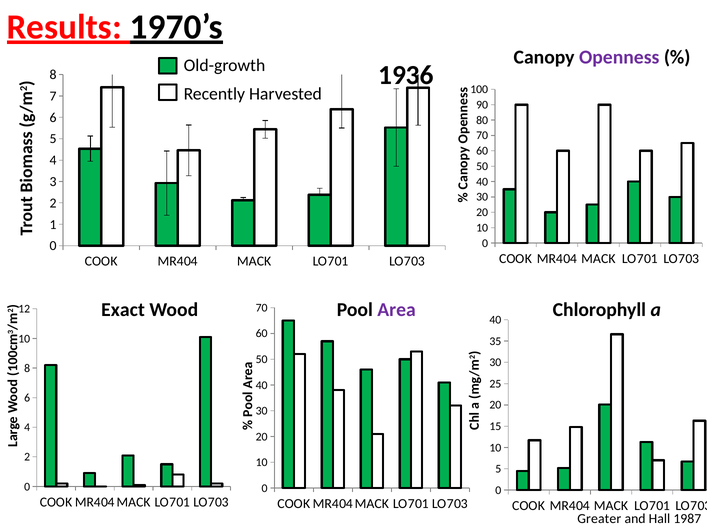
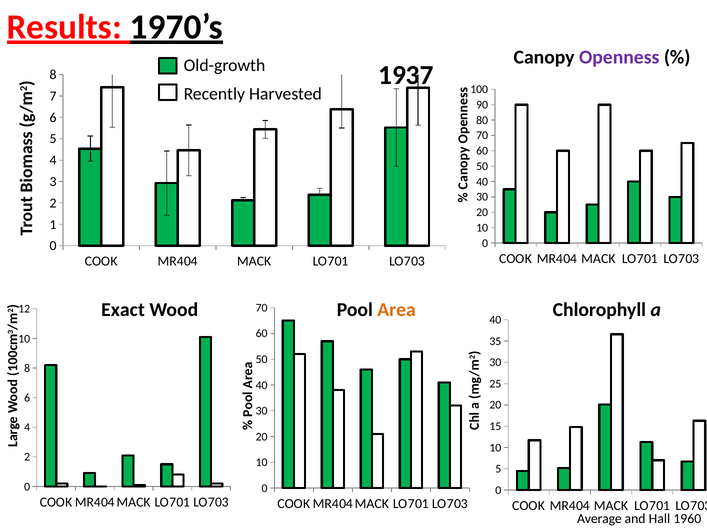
1936: 1936 -> 1937
Area colour: purple -> orange
Greater: Greater -> Average
1987: 1987 -> 1960
